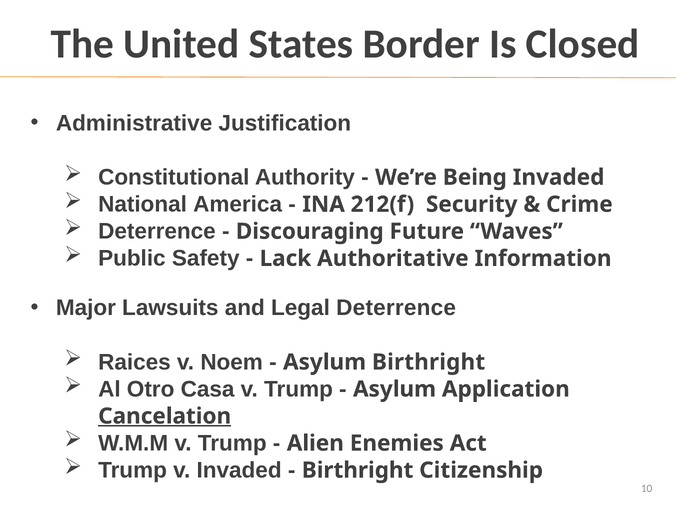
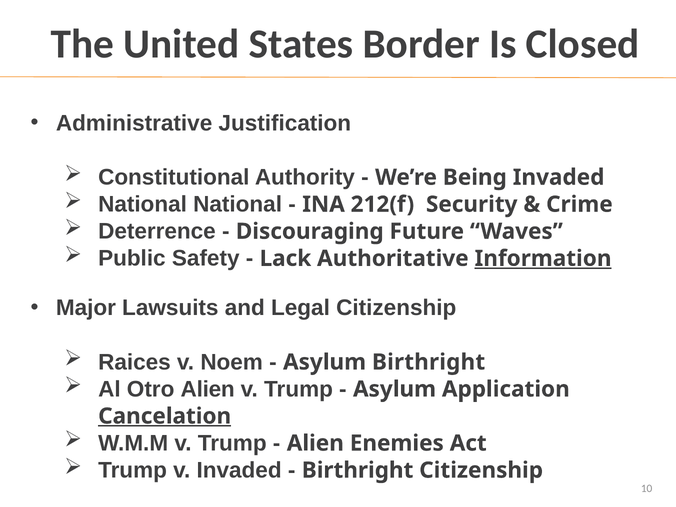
National America: America -> National
Information underline: none -> present
Legal Deterrence: Deterrence -> Citizenship
Otro Casa: Casa -> Alien
